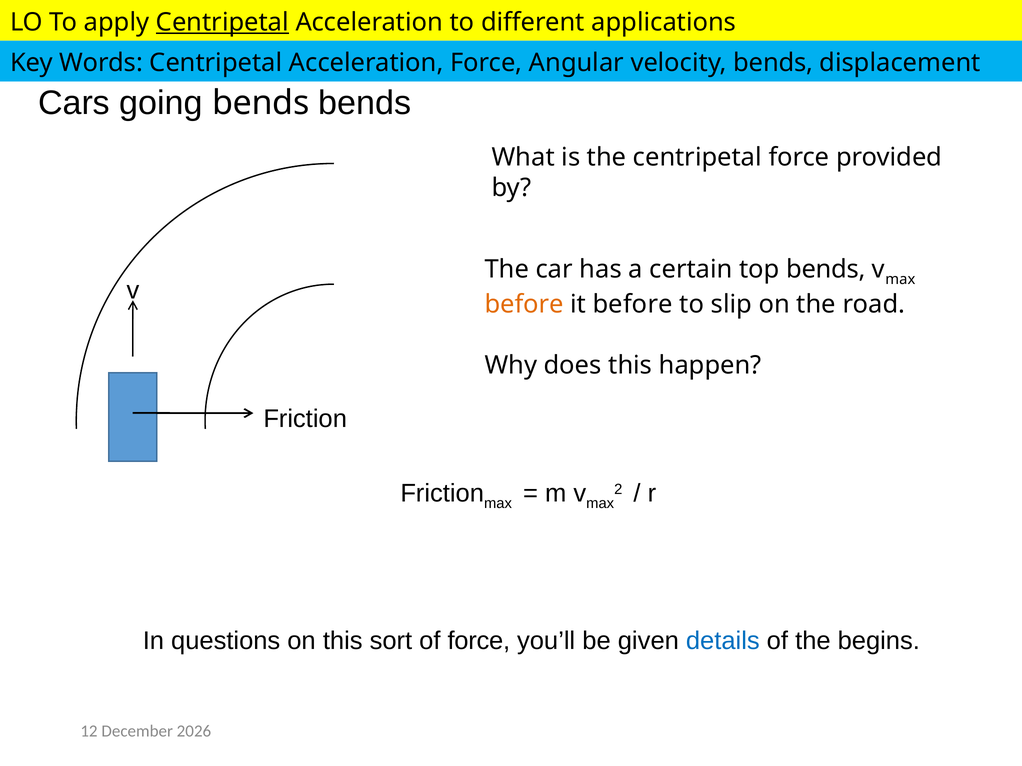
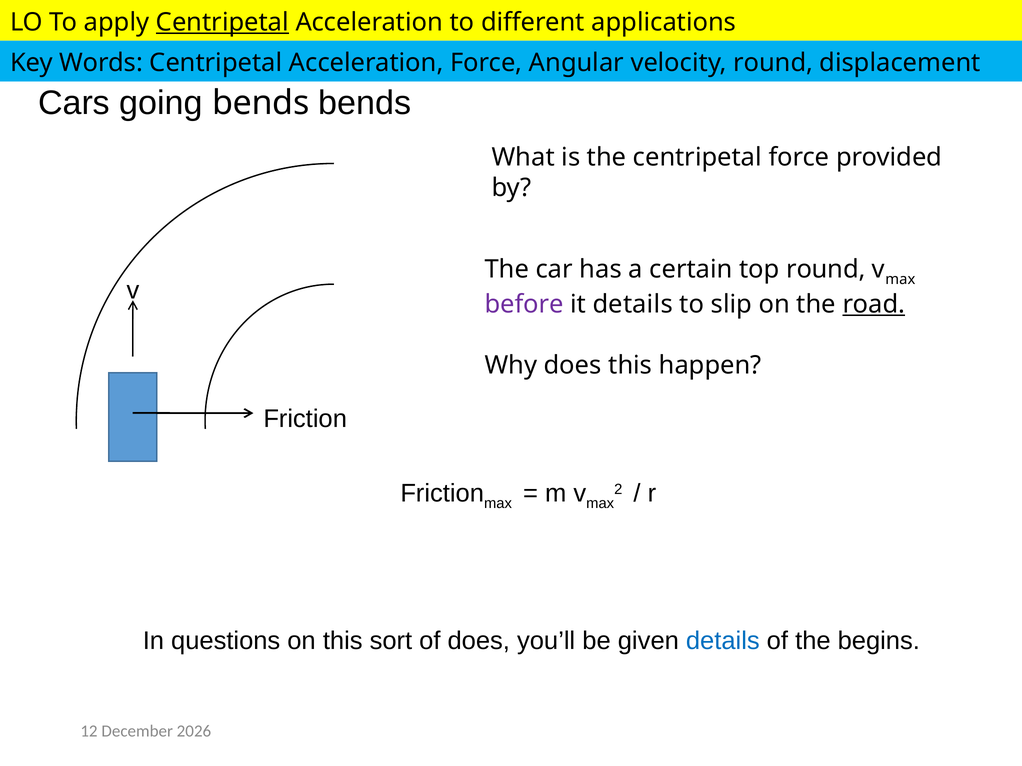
bends at (773, 63): bends -> round
top bends: bends -> round
before at (524, 304) colour: orange -> purple
it before: before -> details
road underline: none -> present
of force: force -> does
